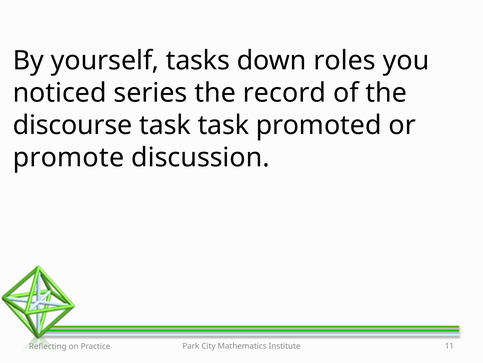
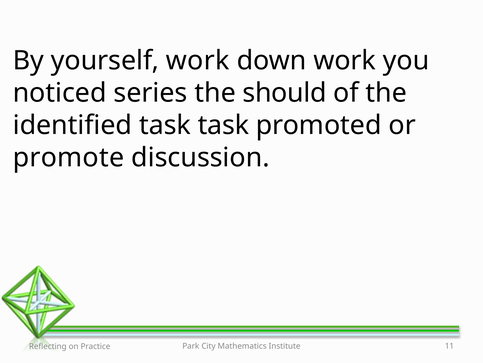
yourself tasks: tasks -> work
down roles: roles -> work
record: record -> should
discourse: discourse -> identified
